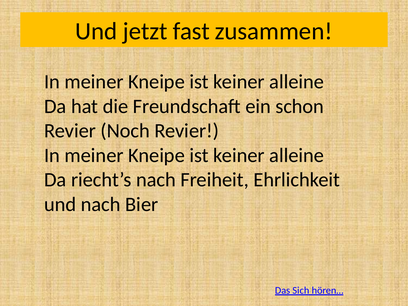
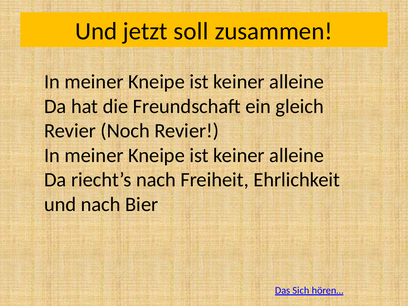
fast: fast -> soll
schon: schon -> gleich
